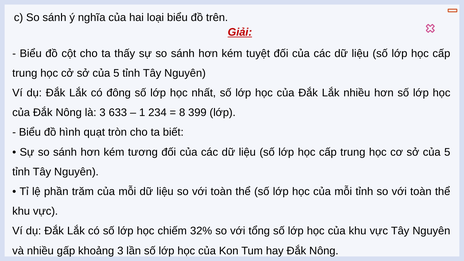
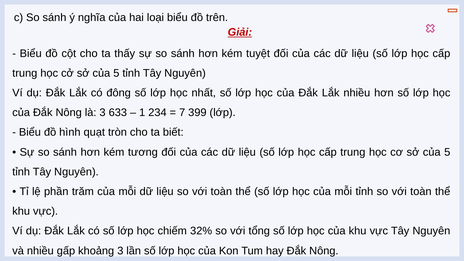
8: 8 -> 7
